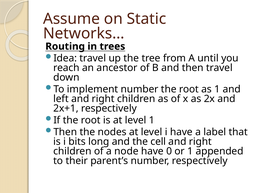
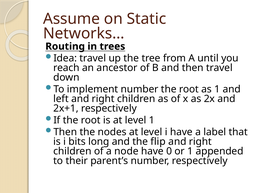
cell: cell -> flip
